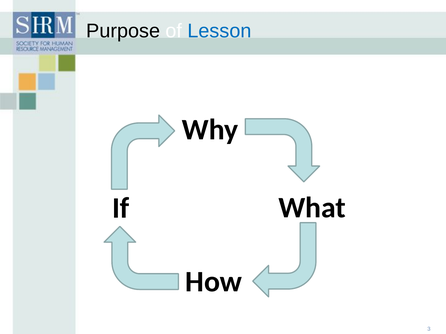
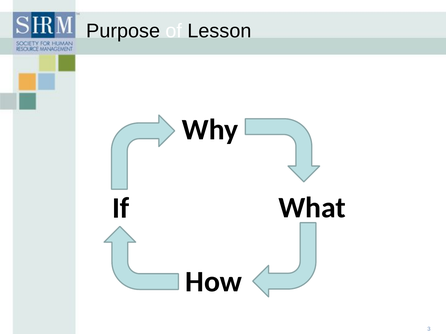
Lesson colour: blue -> black
